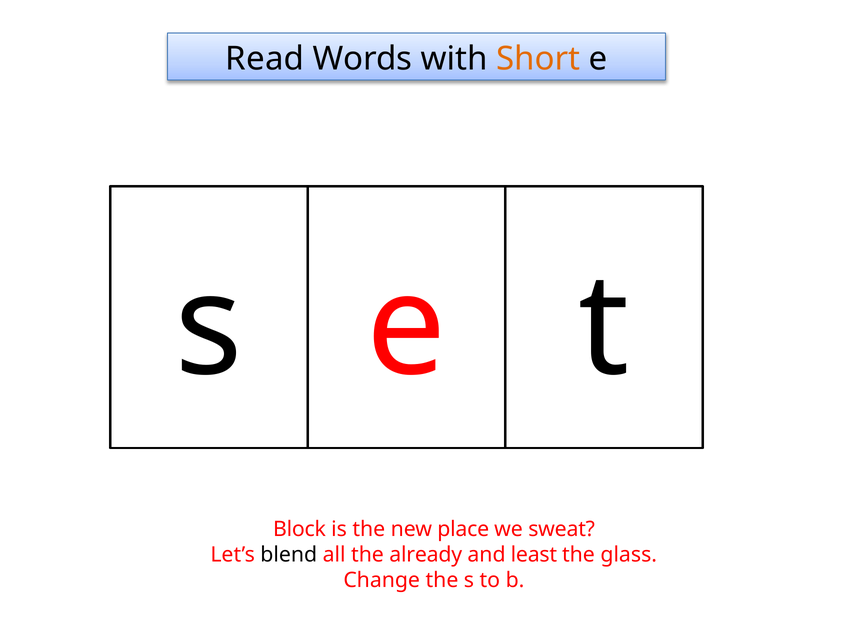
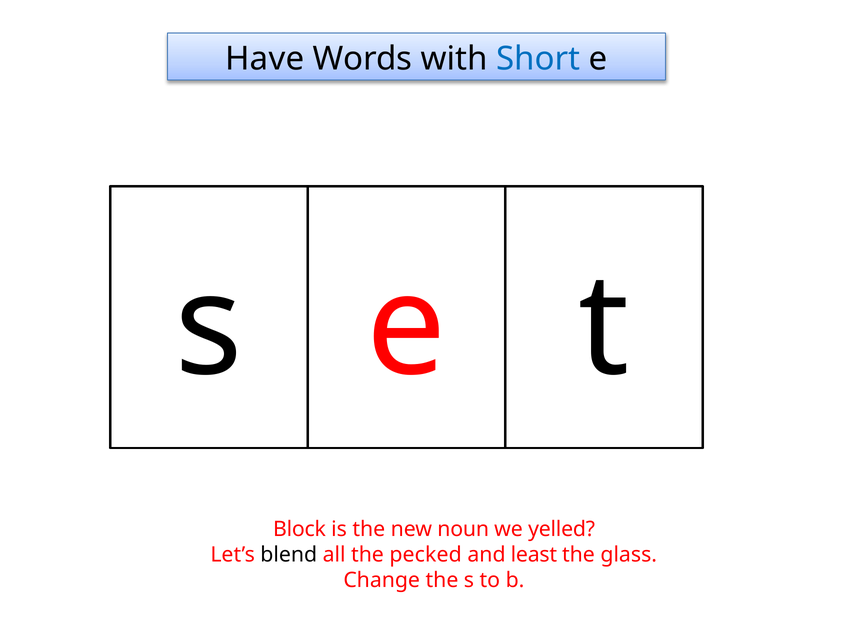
Read: Read -> Have
Short colour: orange -> blue
place: place -> noun
sweat: sweat -> yelled
already: already -> pecked
